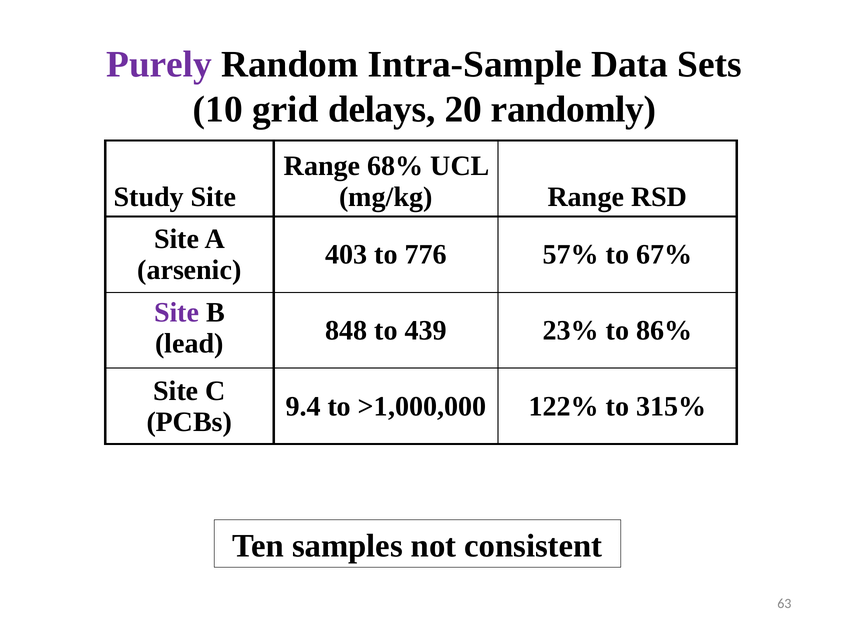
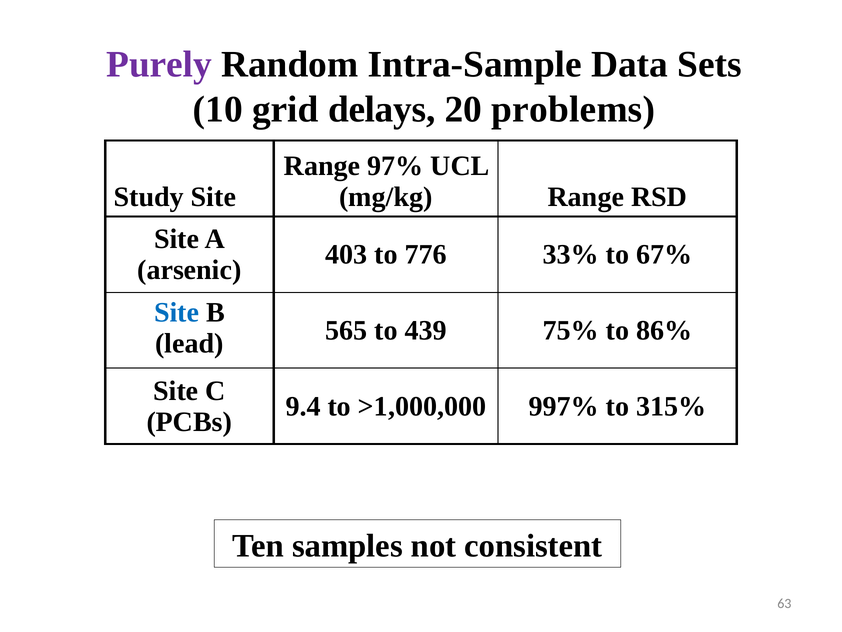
randomly: randomly -> problems
68%: 68% -> 97%
57%: 57% -> 33%
Site at (177, 312) colour: purple -> blue
848: 848 -> 565
23%: 23% -> 75%
122%: 122% -> 997%
